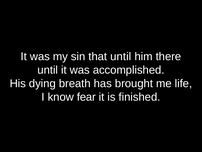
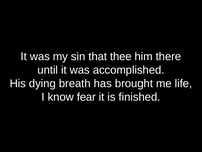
that until: until -> thee
